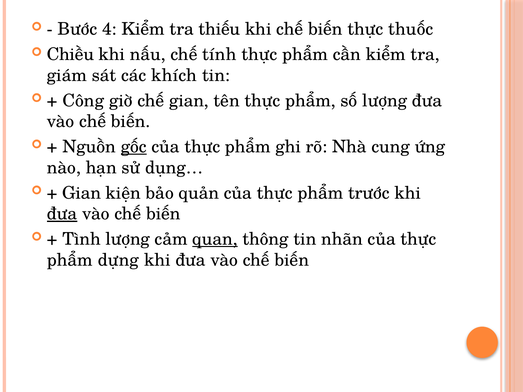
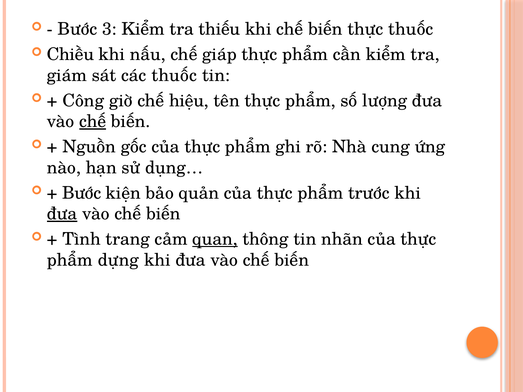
4: 4 -> 3
tính: tính -> giáp
các khích: khích -> thuốc
chế gian: gian -> hiệu
chế at (93, 122) underline: none -> present
gốc underline: present -> none
Gian at (82, 193): Gian -> Bước
Tình lượng: lượng -> trang
